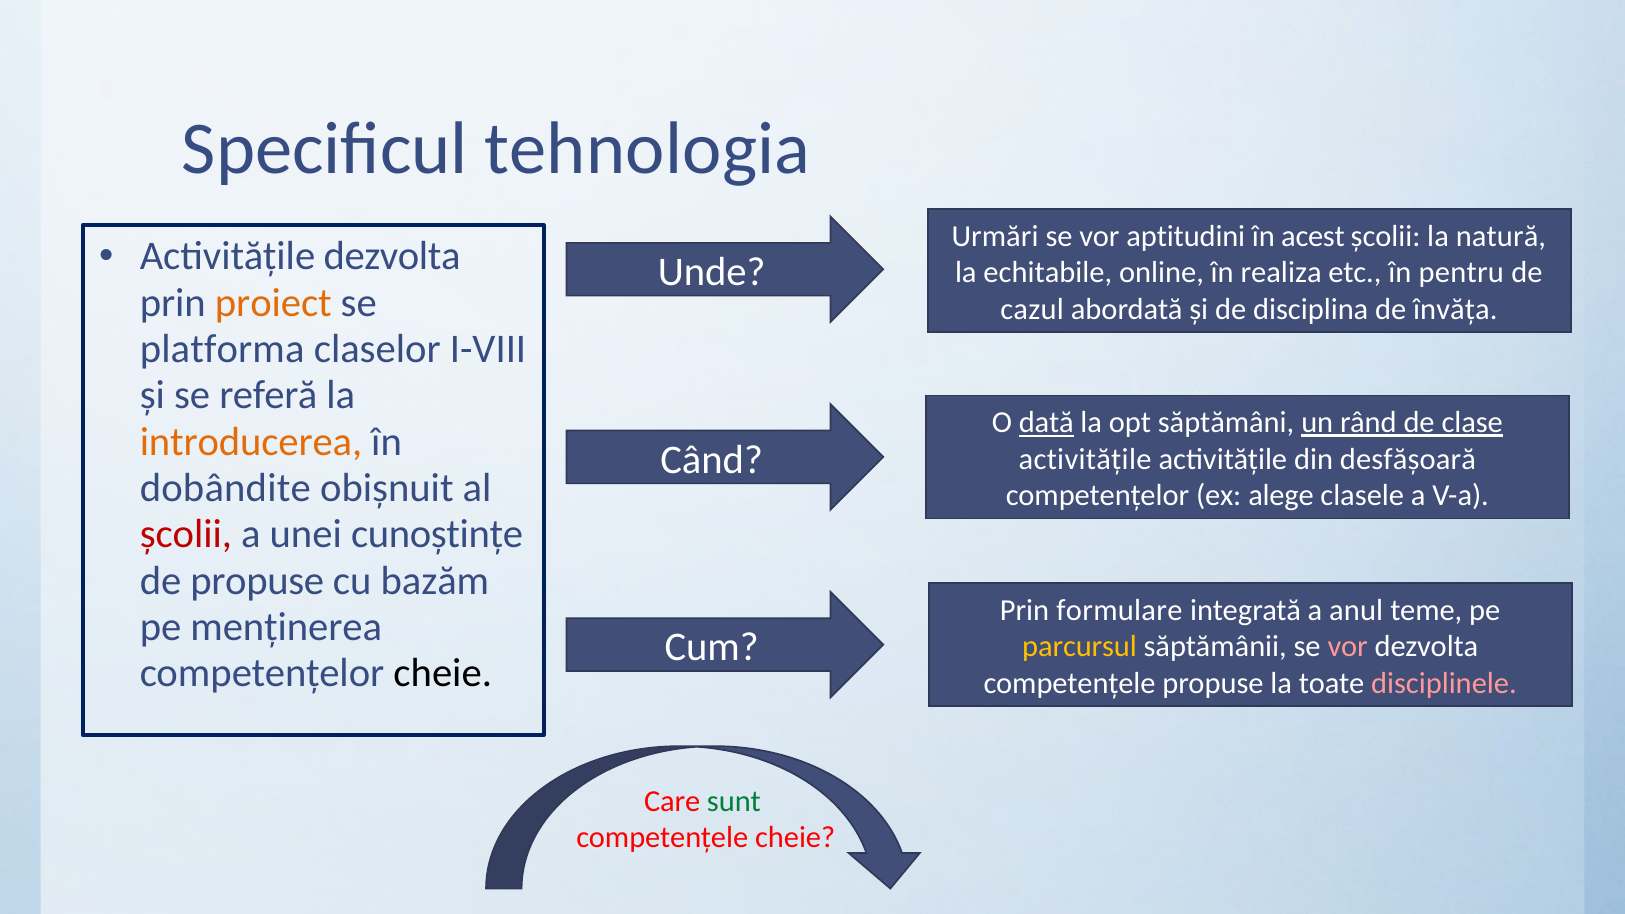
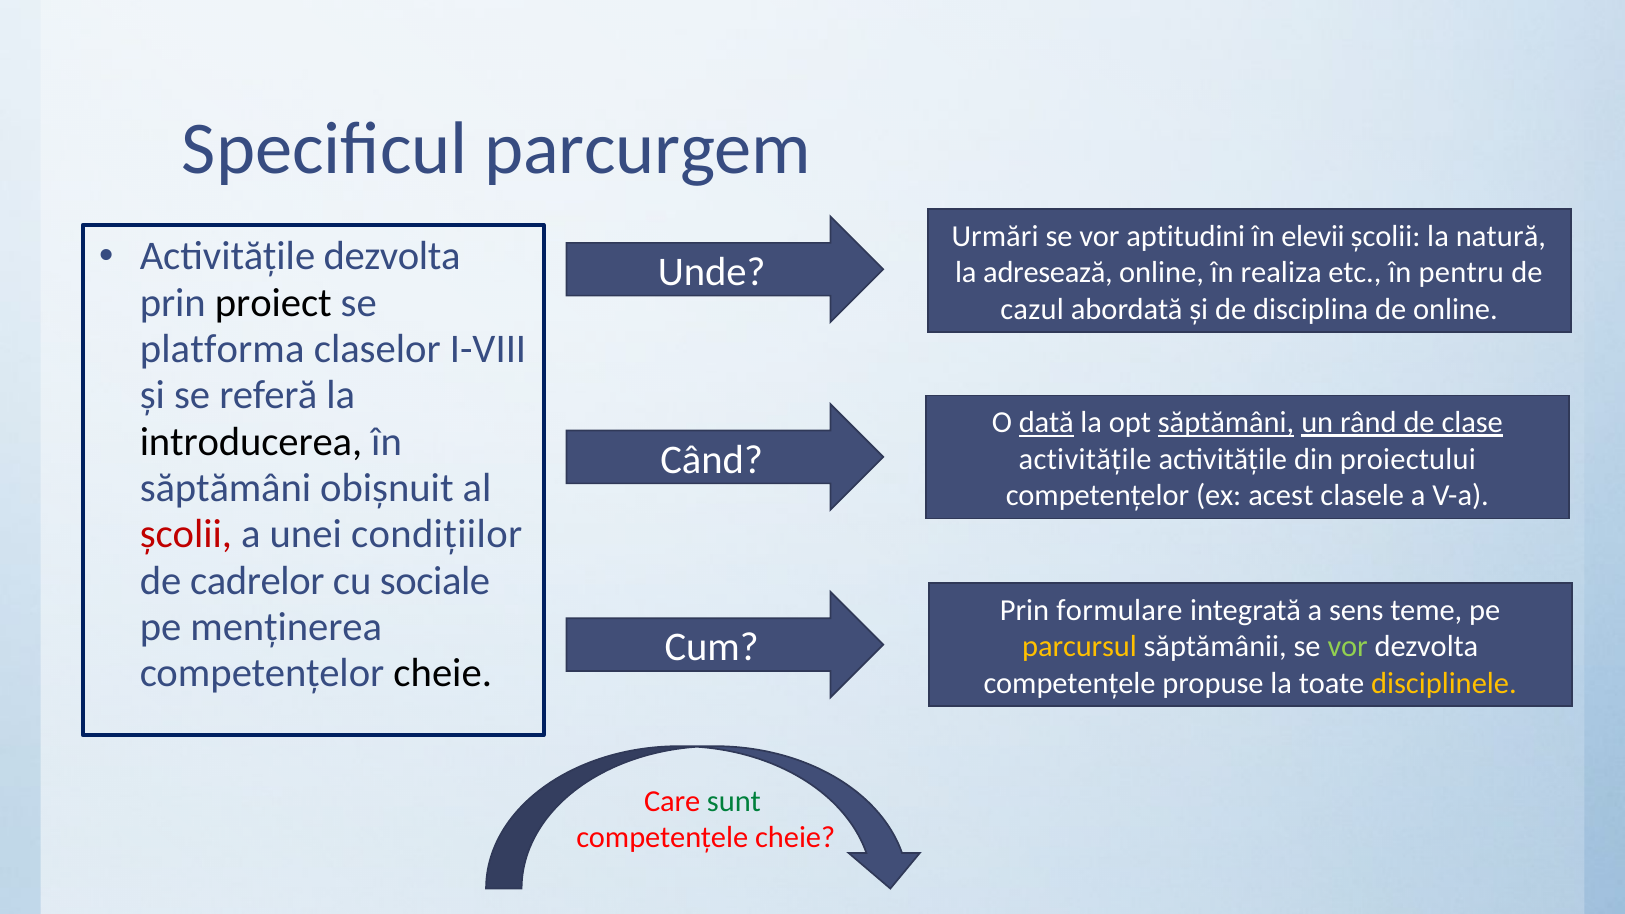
tehnologia: tehnologia -> parcurgem
acest: acest -> elevii
echitabile: echitabile -> adresează
proiect colour: orange -> black
de învăța: învăța -> online
săptămâni at (1226, 423) underline: none -> present
introducerea colour: orange -> black
desfășoară: desfășoară -> proiectului
dobândite at (225, 488): dobândite -> săptămâni
alege: alege -> acest
cunoștințe: cunoștințe -> condițiilor
de propuse: propuse -> cadrelor
bazăm: bazăm -> sociale
anul: anul -> sens
vor at (1348, 647) colour: pink -> light green
disciplinele colour: pink -> yellow
